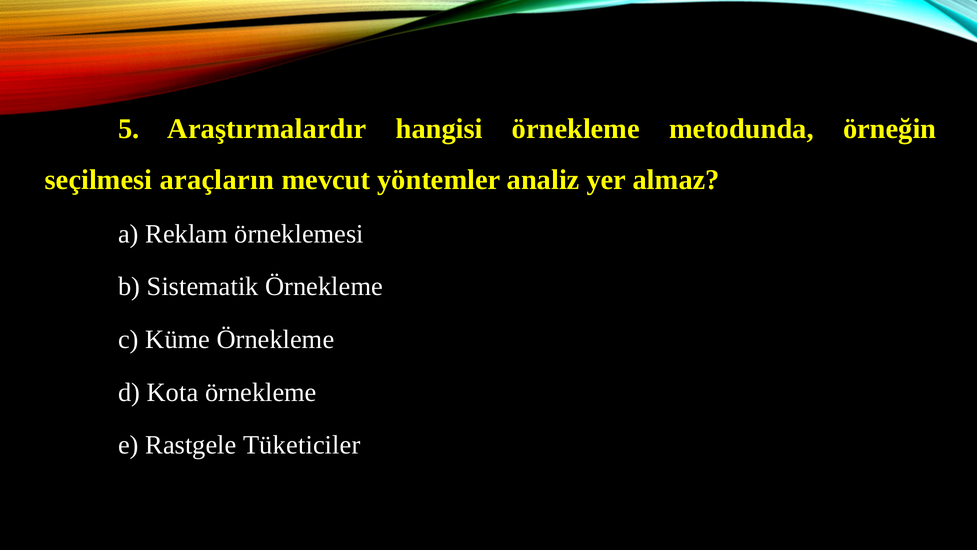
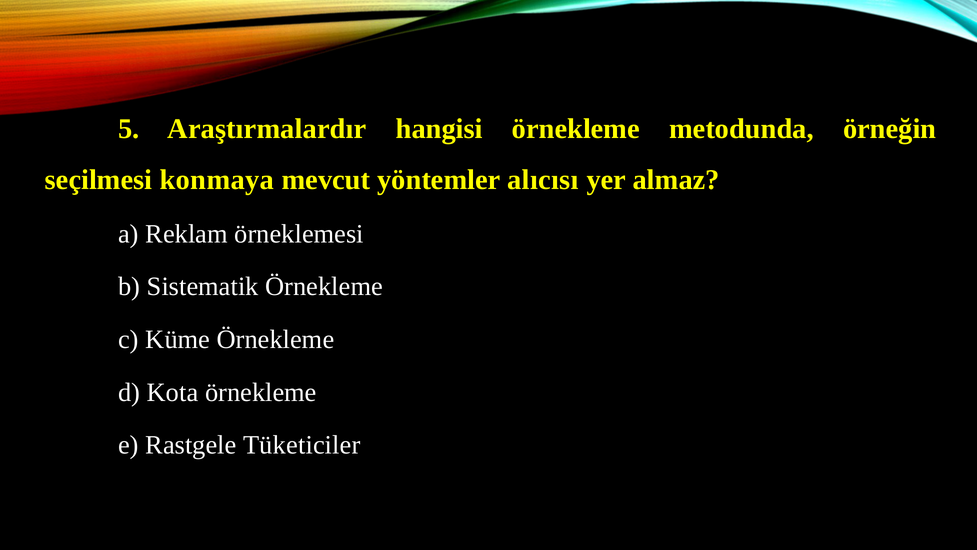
araçların: araçların -> konmaya
analiz: analiz -> alıcısı
